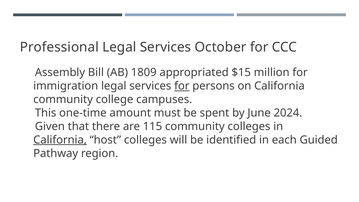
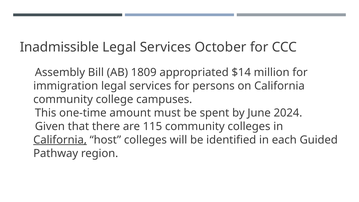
Professional: Professional -> Inadmissible
$15: $15 -> $14
for at (182, 86) underline: present -> none
